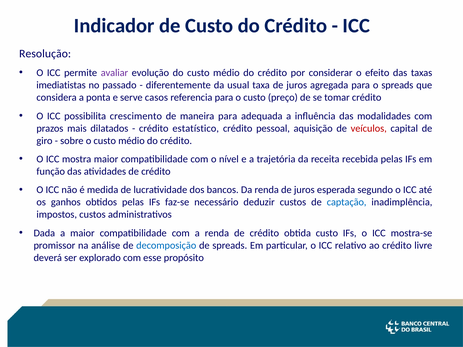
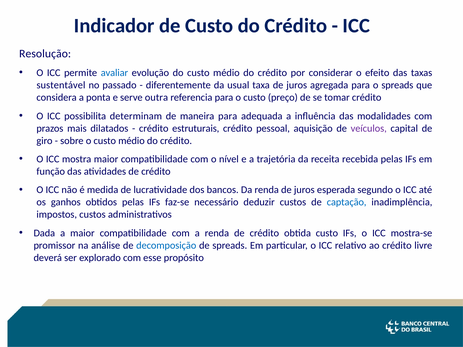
avaliar colour: purple -> blue
imediatistas: imediatistas -> sustentável
casos: casos -> outra
crescimento: crescimento -> determinam
estatístico: estatístico -> estruturais
veículos colour: red -> purple
